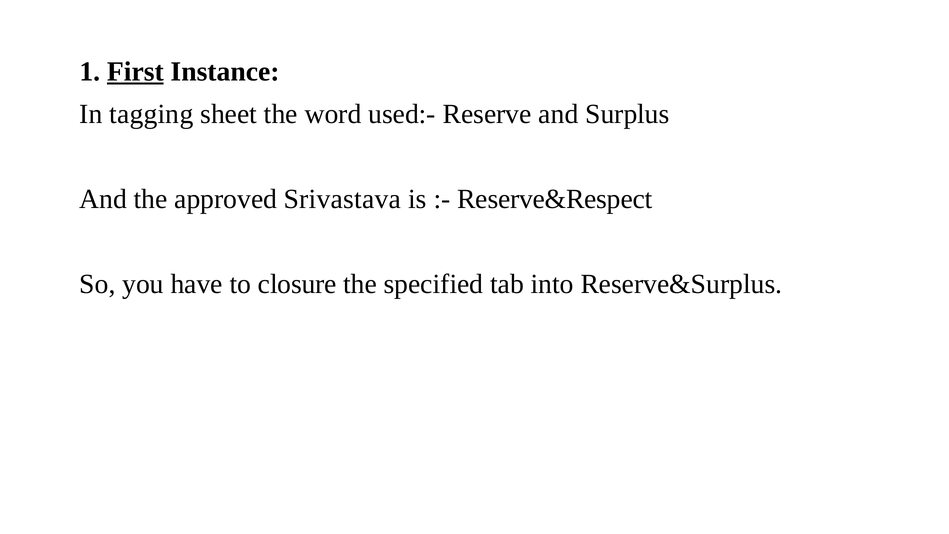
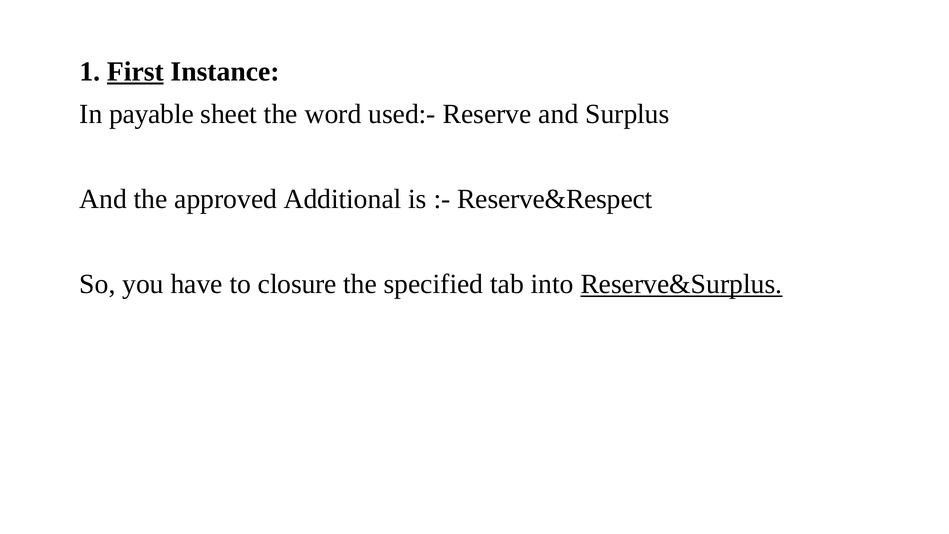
tagging: tagging -> payable
Srivastava: Srivastava -> Additional
Reserve&Surplus underline: none -> present
